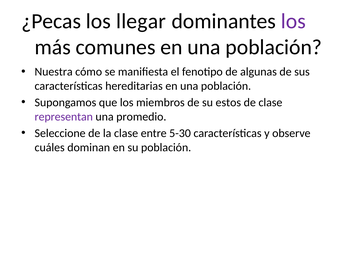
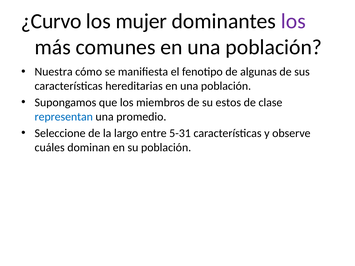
¿Pecas: ¿Pecas -> ¿Curvo
llegar: llegar -> mujer
representan colour: purple -> blue
la clase: clase -> largo
5-30: 5-30 -> 5-31
